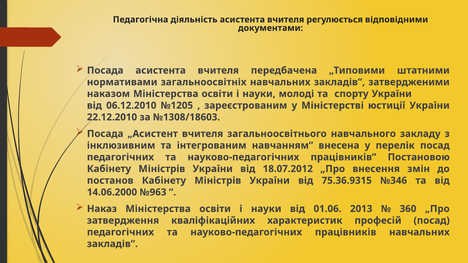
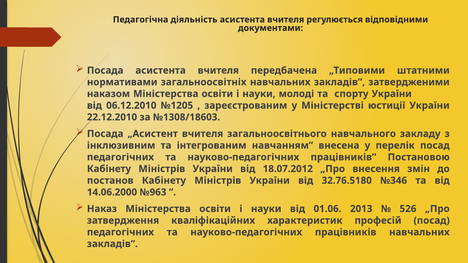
75.36.9315: 75.36.9315 -> 32.76.5180
360: 360 -> 526
